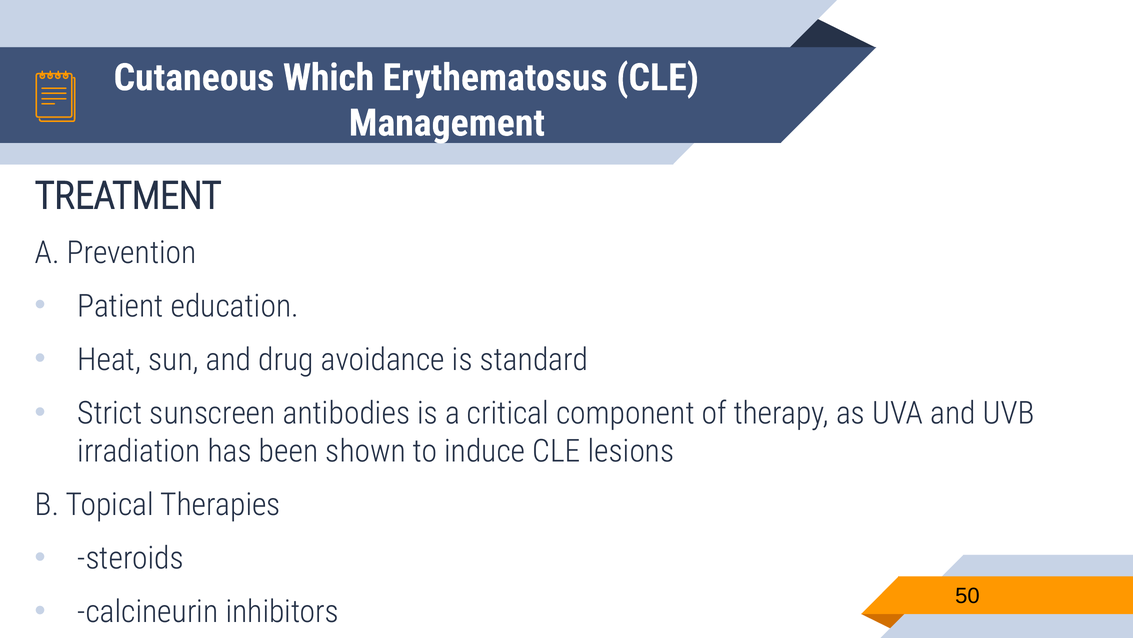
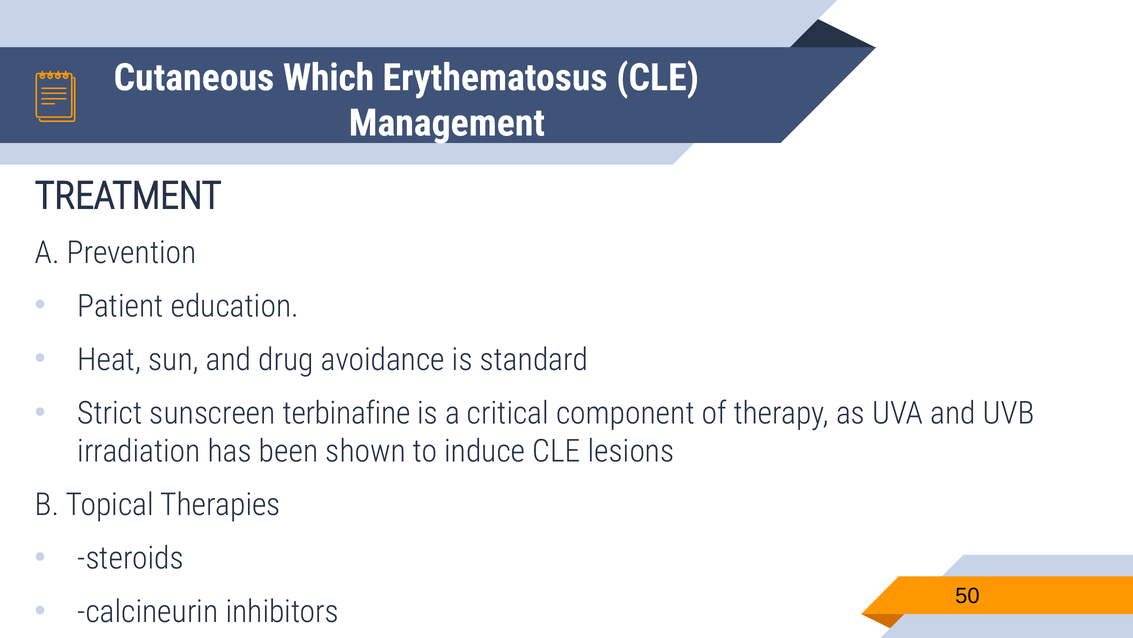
antibodies: antibodies -> terbinafine
